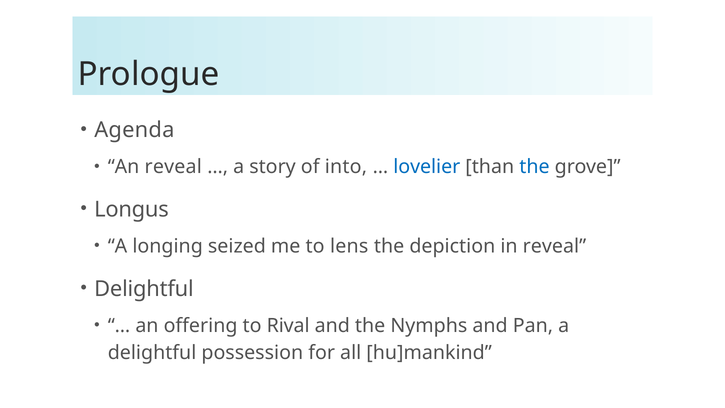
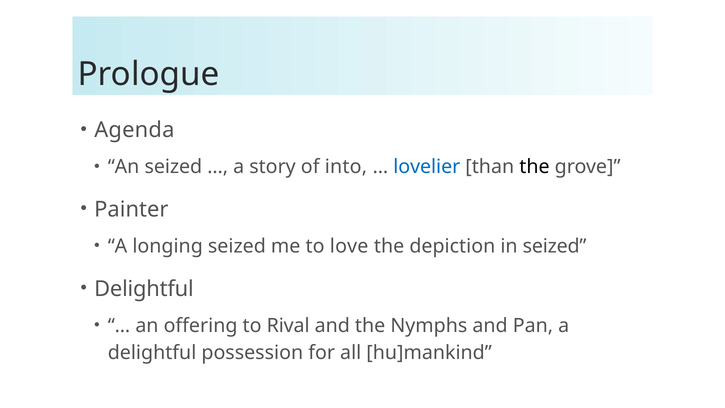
An reveal: reveal -> seized
the at (534, 167) colour: blue -> black
Longus: Longus -> Painter
lens: lens -> love
in reveal: reveal -> seized
